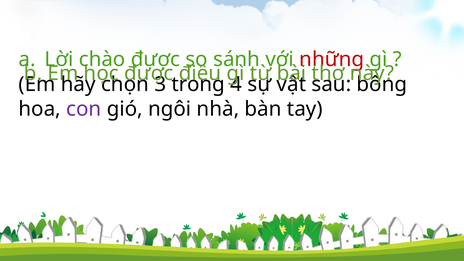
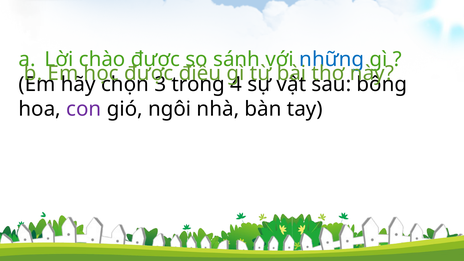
những colour: red -> blue
